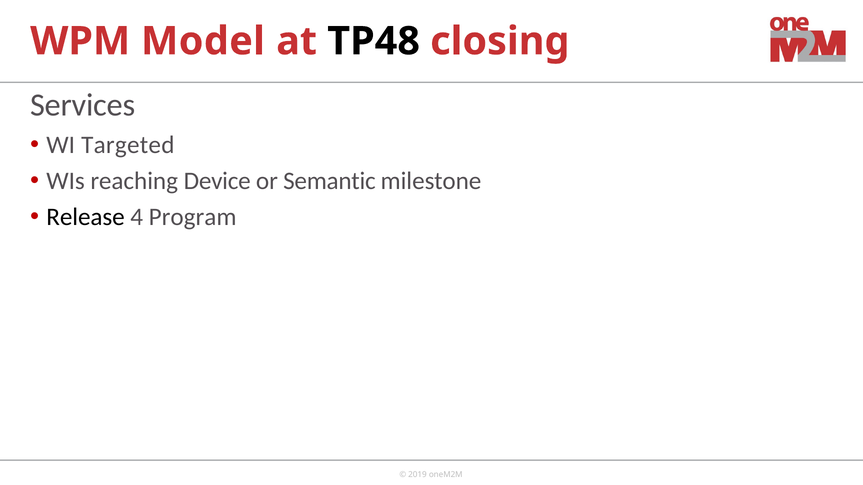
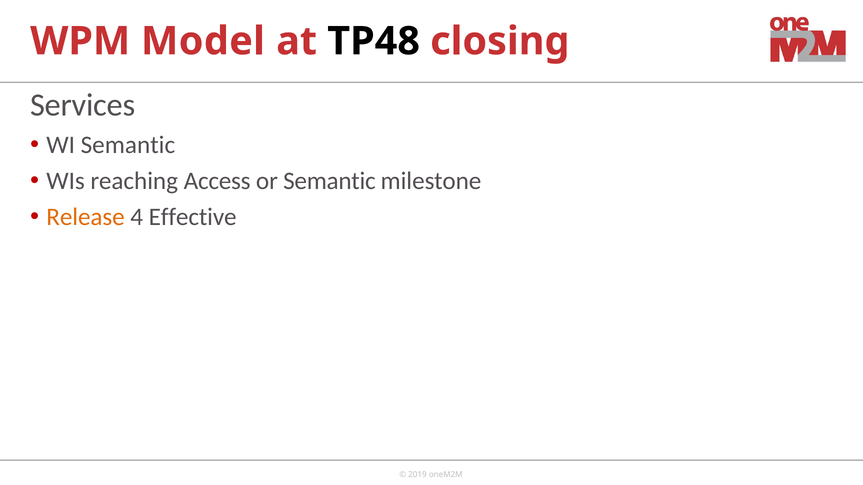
WI Targeted: Targeted -> Semantic
Device: Device -> Access
Release colour: black -> orange
Program: Program -> Effective
